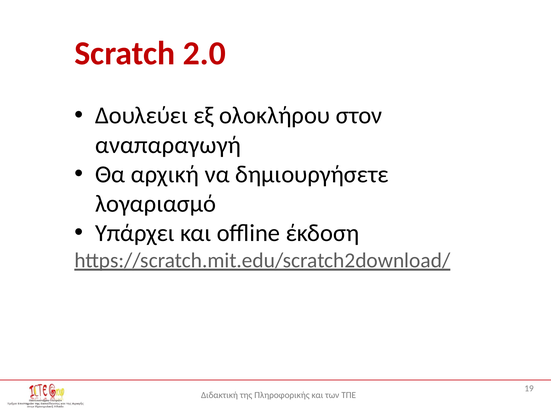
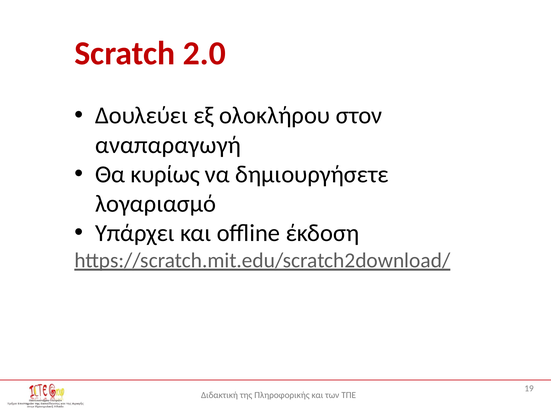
αρχική: αρχική -> κυρίως
